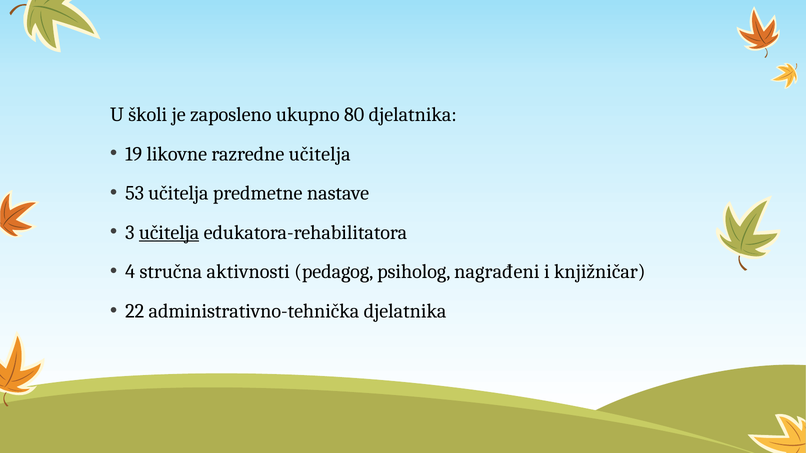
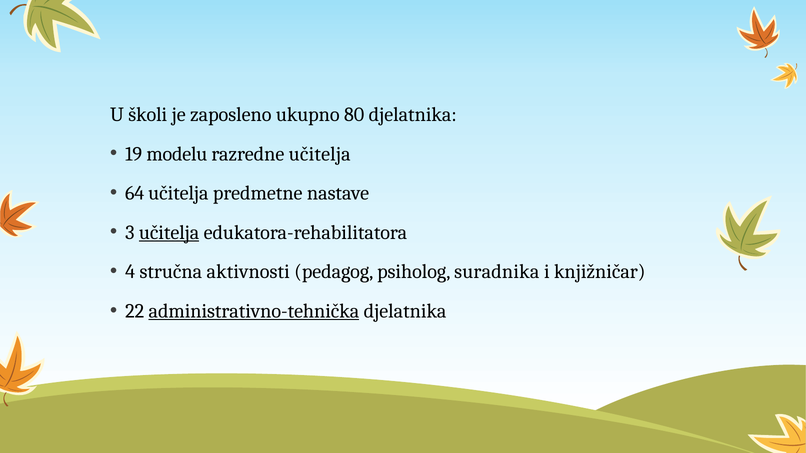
likovne: likovne -> modelu
53: 53 -> 64
nagrađeni: nagrađeni -> suradnika
administrativno-tehnička underline: none -> present
